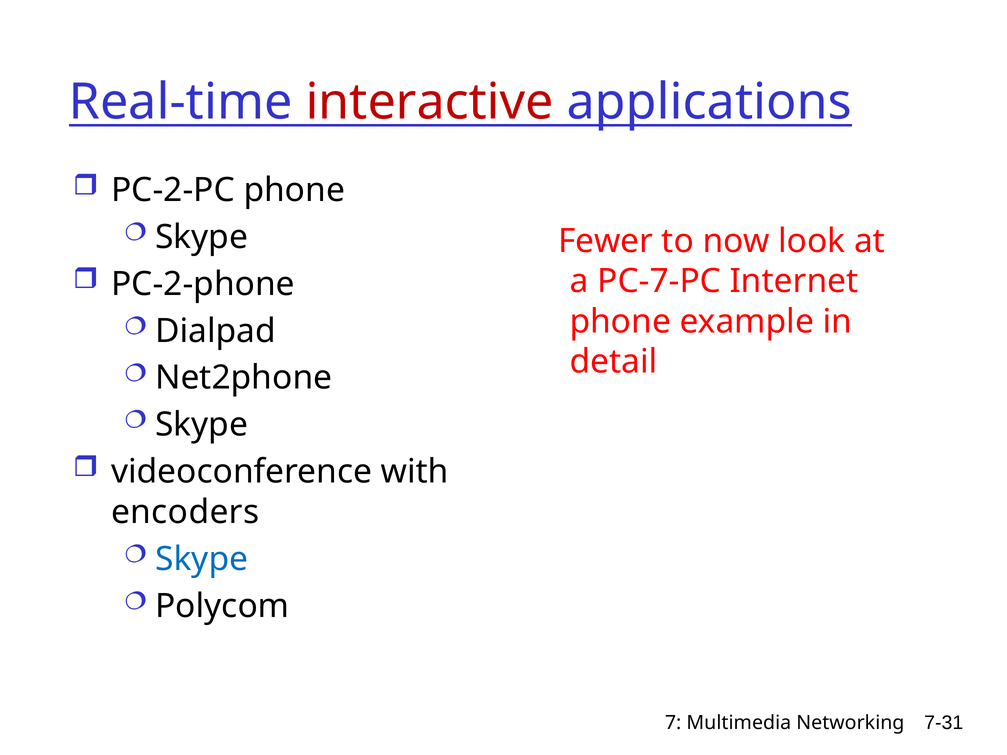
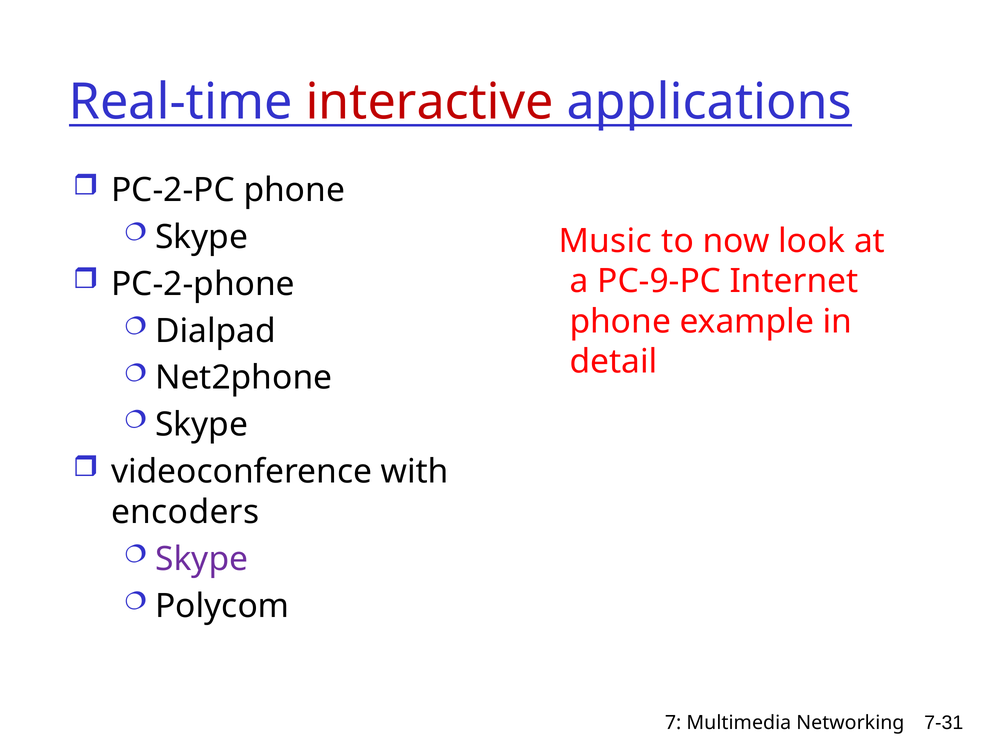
Fewer: Fewer -> Music
PC-7-PC: PC-7-PC -> PC-9-PC
Skype at (202, 559) colour: blue -> purple
